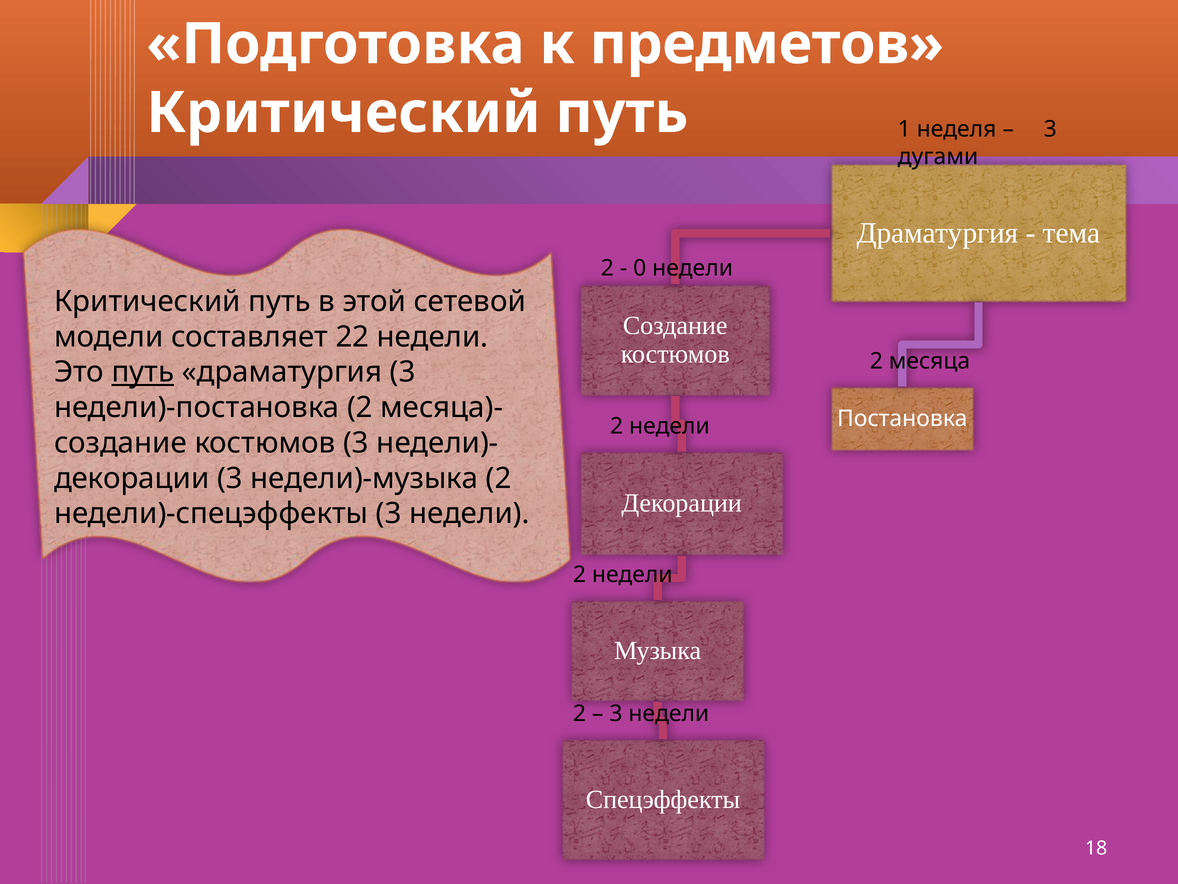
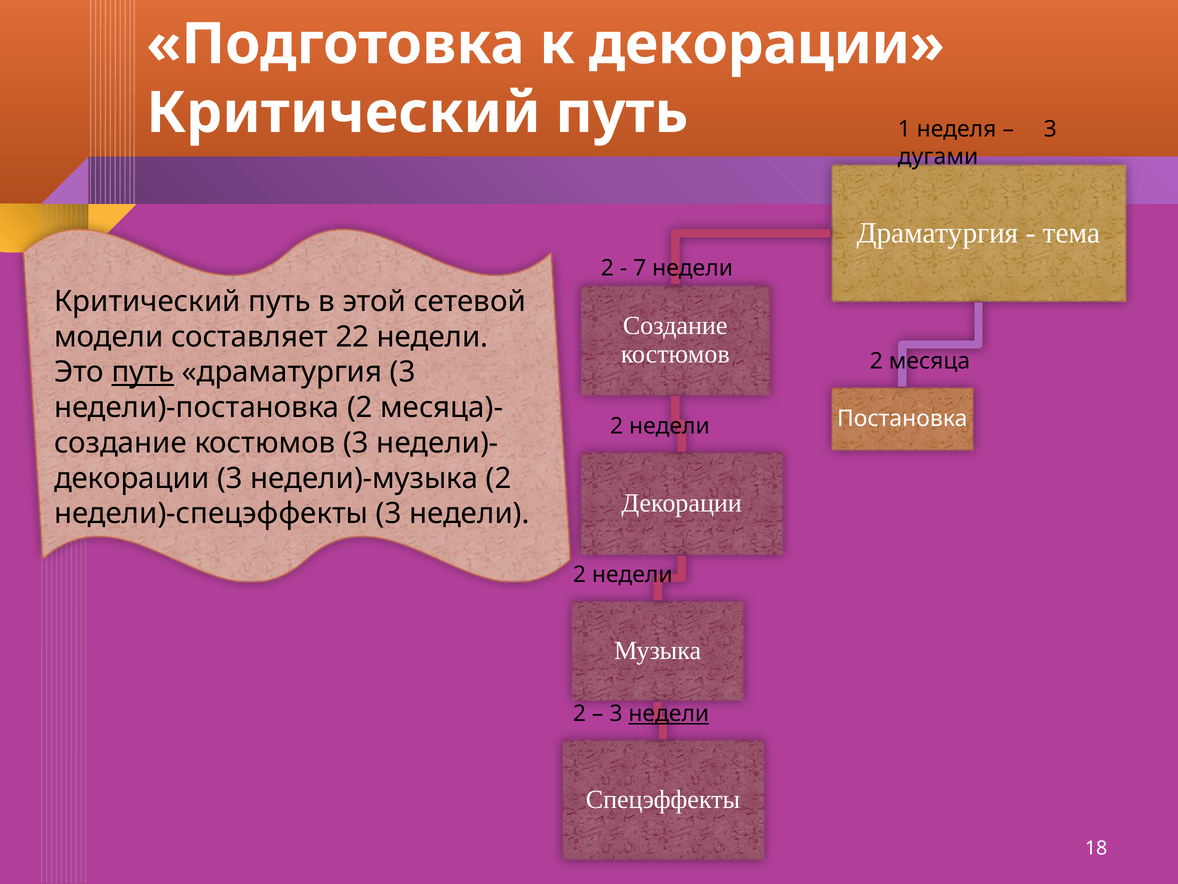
к предметов: предметов -> декорации
0: 0 -> 7
недели at (669, 713) underline: none -> present
